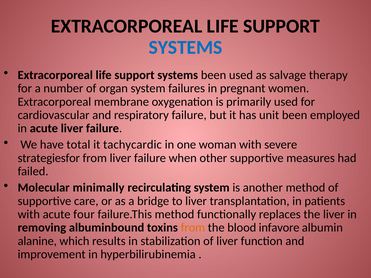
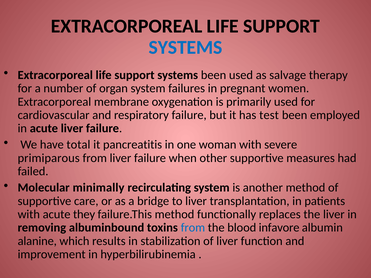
unit: unit -> test
tachycardic: tachycardic -> pancreatitis
strategiesfor: strategiesfor -> primiparous
four: four -> they
from at (193, 228) colour: orange -> blue
